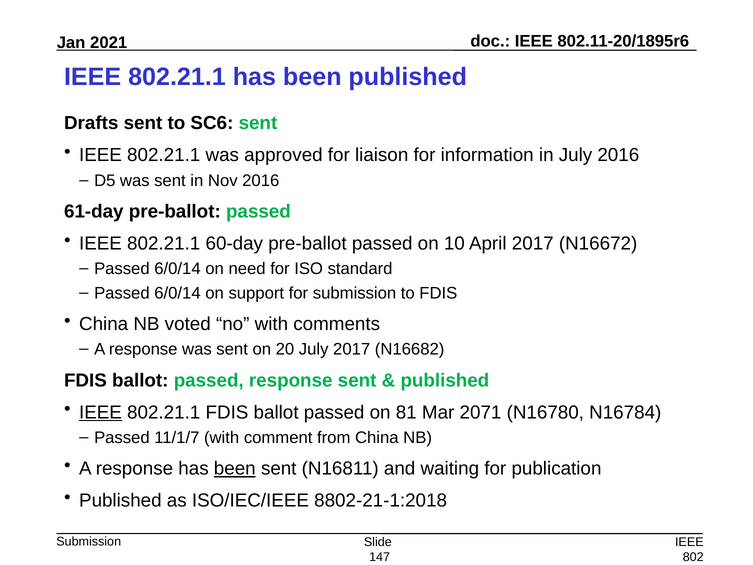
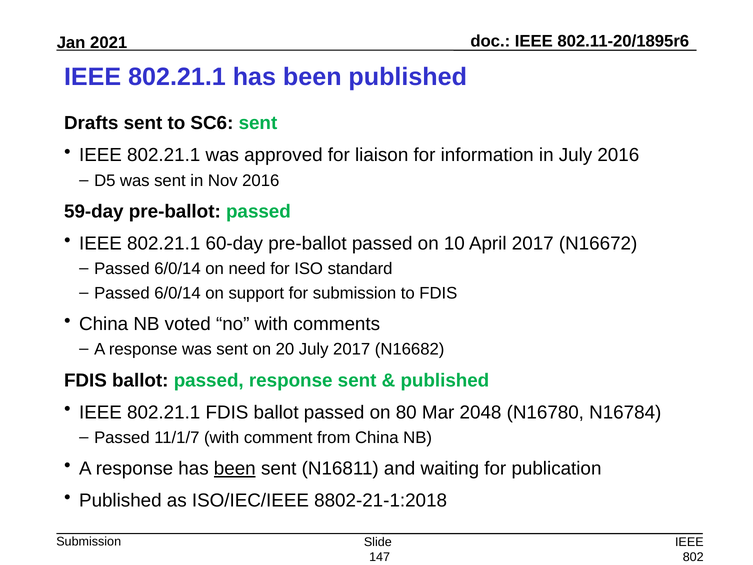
61-day: 61-day -> 59-day
IEEE at (100, 412) underline: present -> none
81: 81 -> 80
2071: 2071 -> 2048
